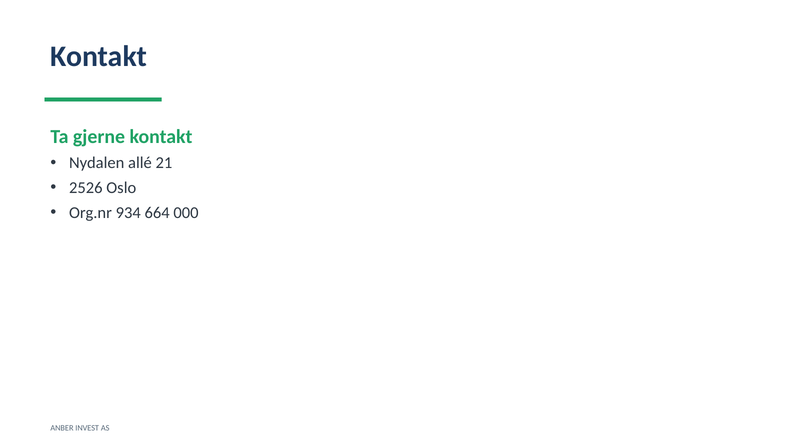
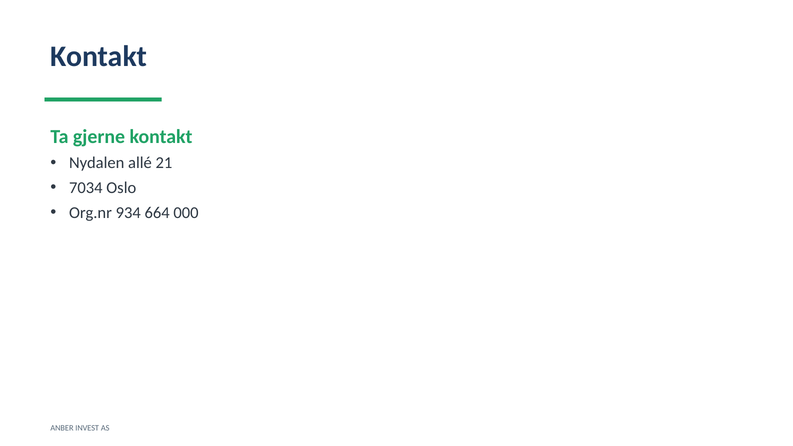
2526: 2526 -> 7034
